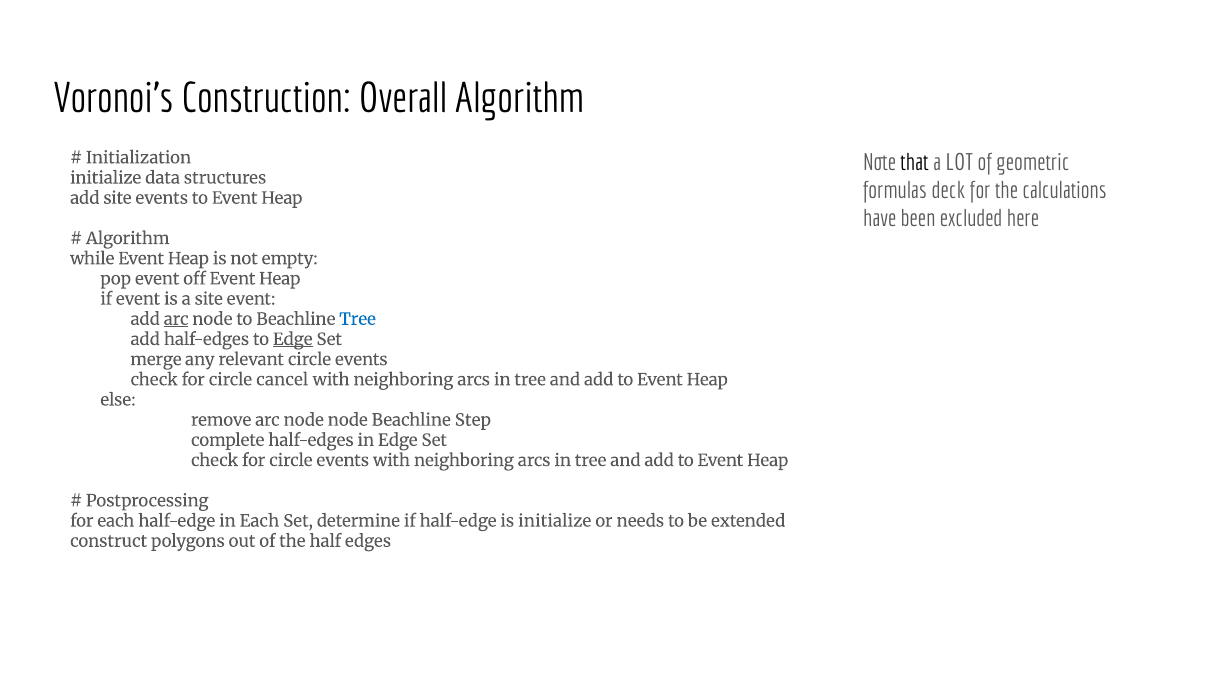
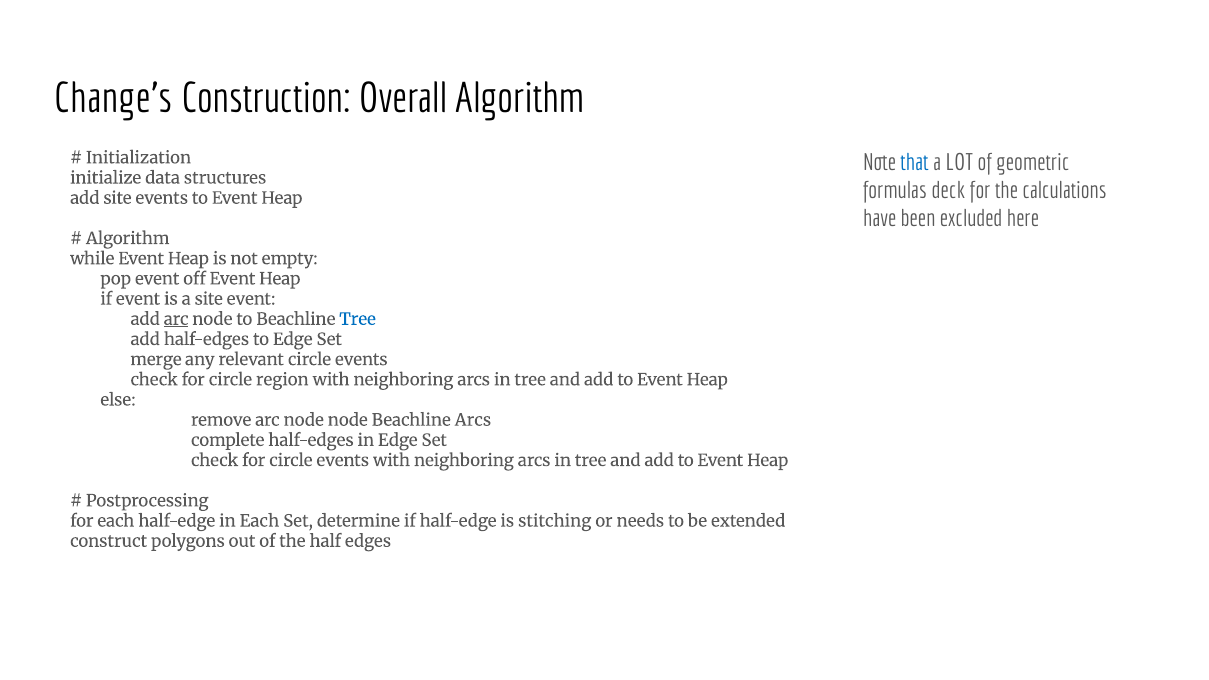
Voronoi’s: Voronoi’s -> Change’s
that colour: black -> blue
Edge at (293, 339) underline: present -> none
cancel: cancel -> region
Beachline Step: Step -> Arcs
is initialize: initialize -> stitching
